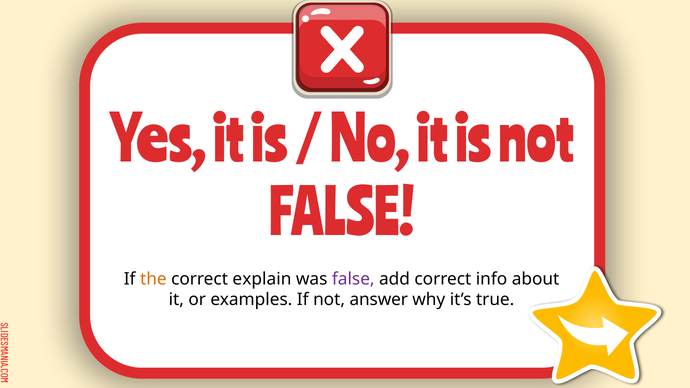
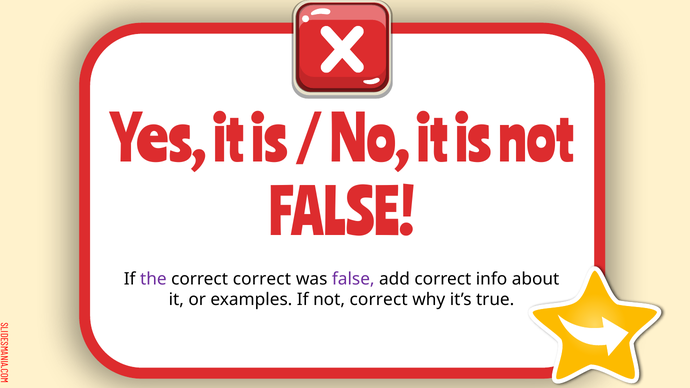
the colour: orange -> purple
correct explain: explain -> correct
not answer: answer -> correct
